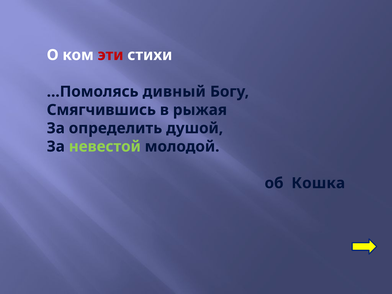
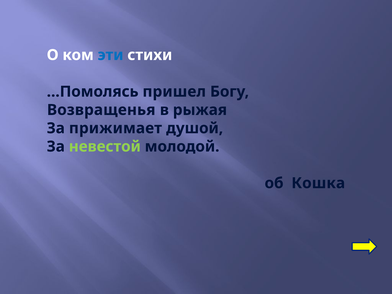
эти colour: red -> blue
дивный: дивный -> пришел
Смягчившись: Смягчившись -> Возвращенья
определить: определить -> прижимает
